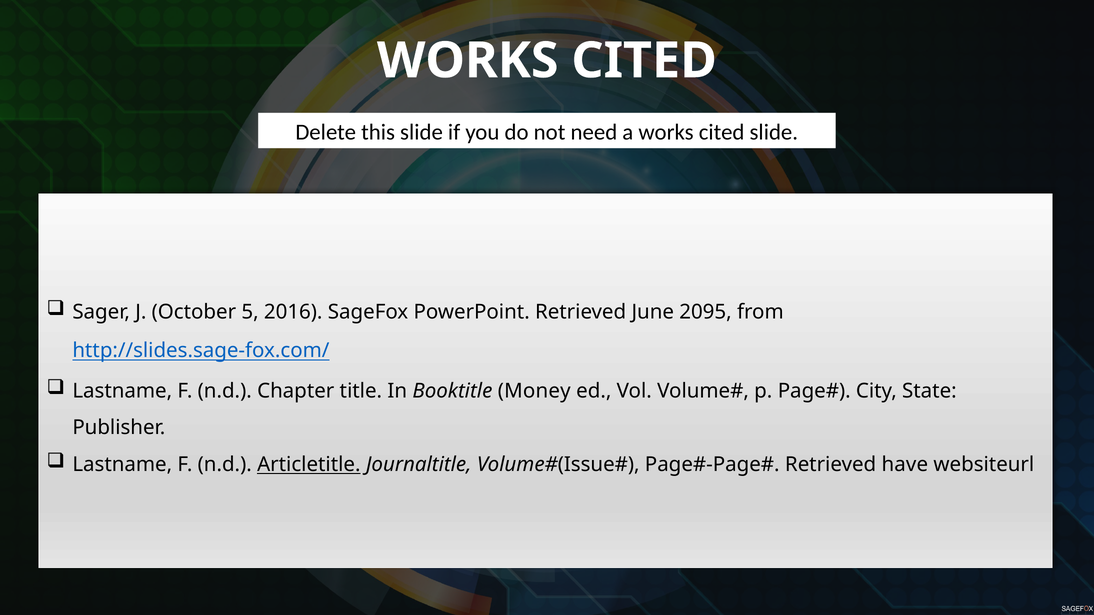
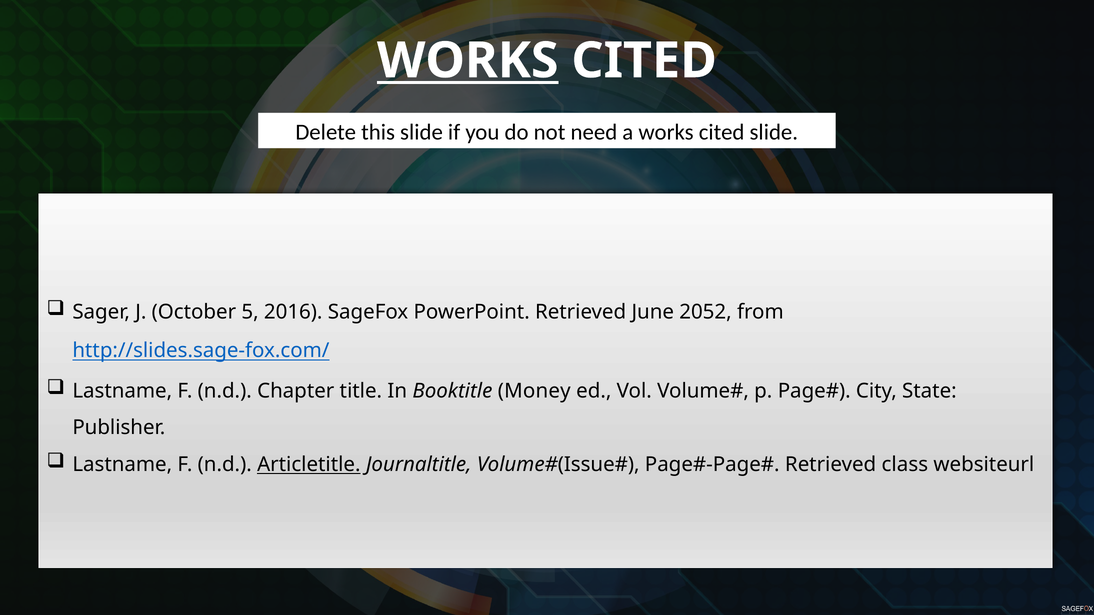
WORKS at (468, 61) underline: none -> present
2095: 2095 -> 2052
have: have -> class
